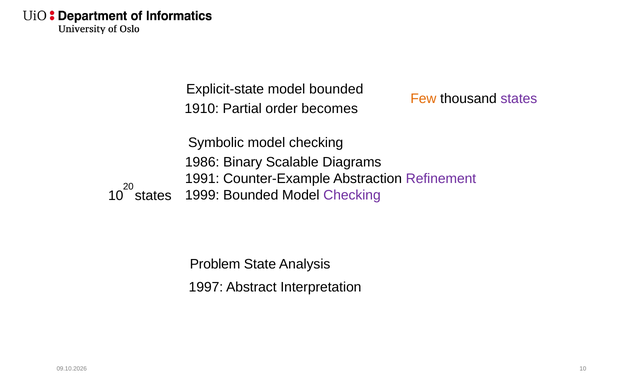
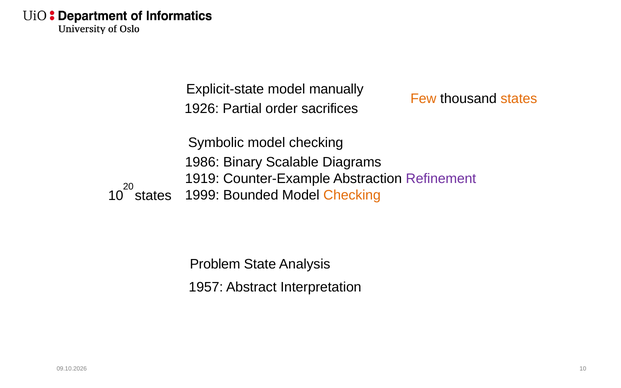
model bounded: bounded -> manually
states at (519, 99) colour: purple -> orange
1910: 1910 -> 1926
becomes: becomes -> sacrifices
1991: 1991 -> 1919
Checking at (352, 195) colour: purple -> orange
1997: 1997 -> 1957
